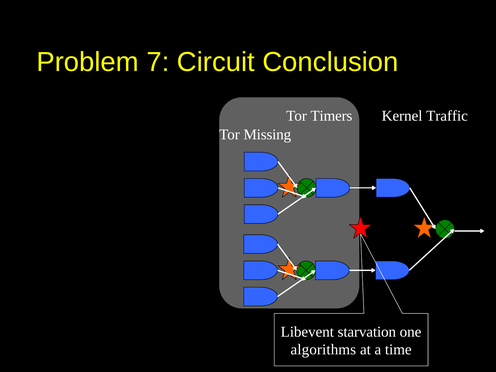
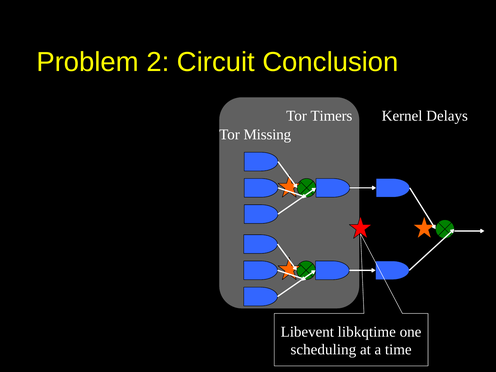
7: 7 -> 2
Traffic: Traffic -> Delays
starvation: starvation -> libkqtime
algorithms: algorithms -> scheduling
